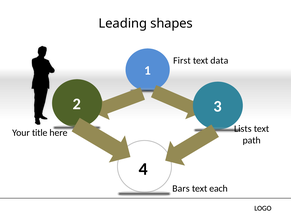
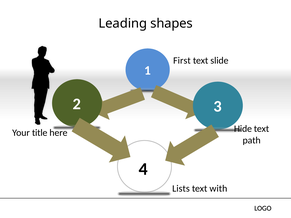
data: data -> slide
Lists: Lists -> Hide
Bars: Bars -> Lists
each: each -> with
